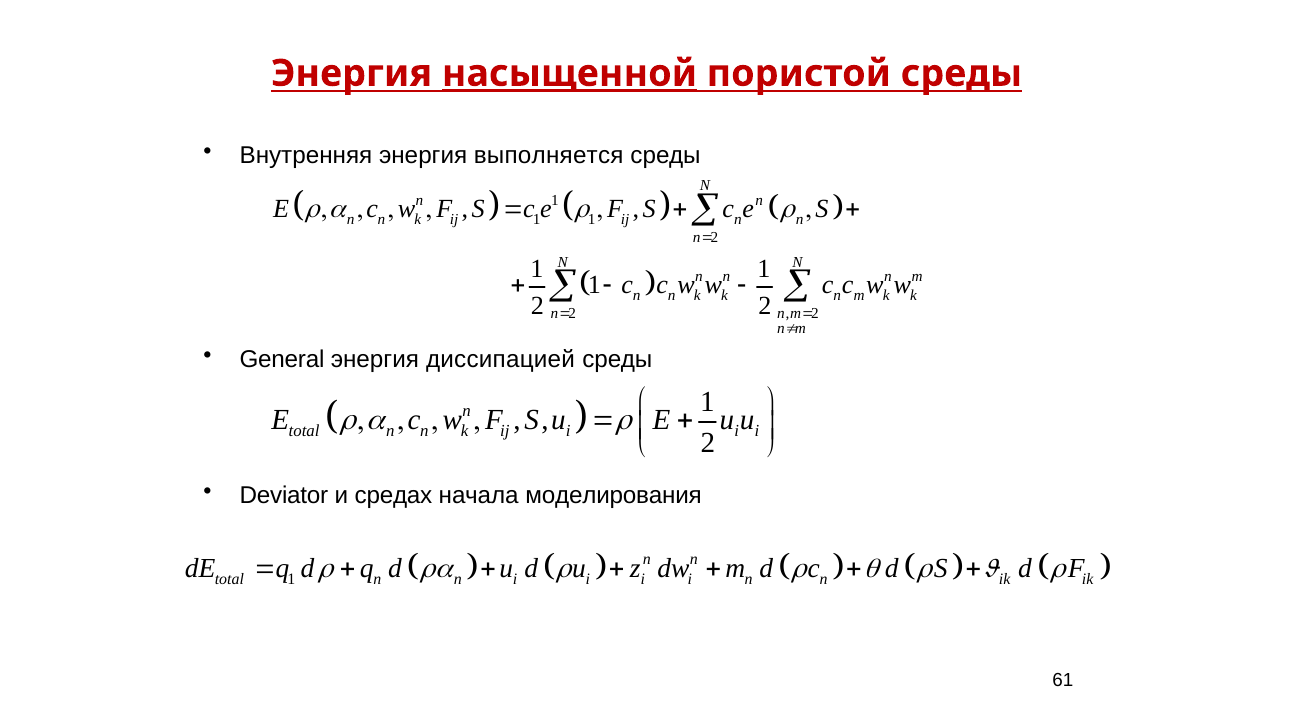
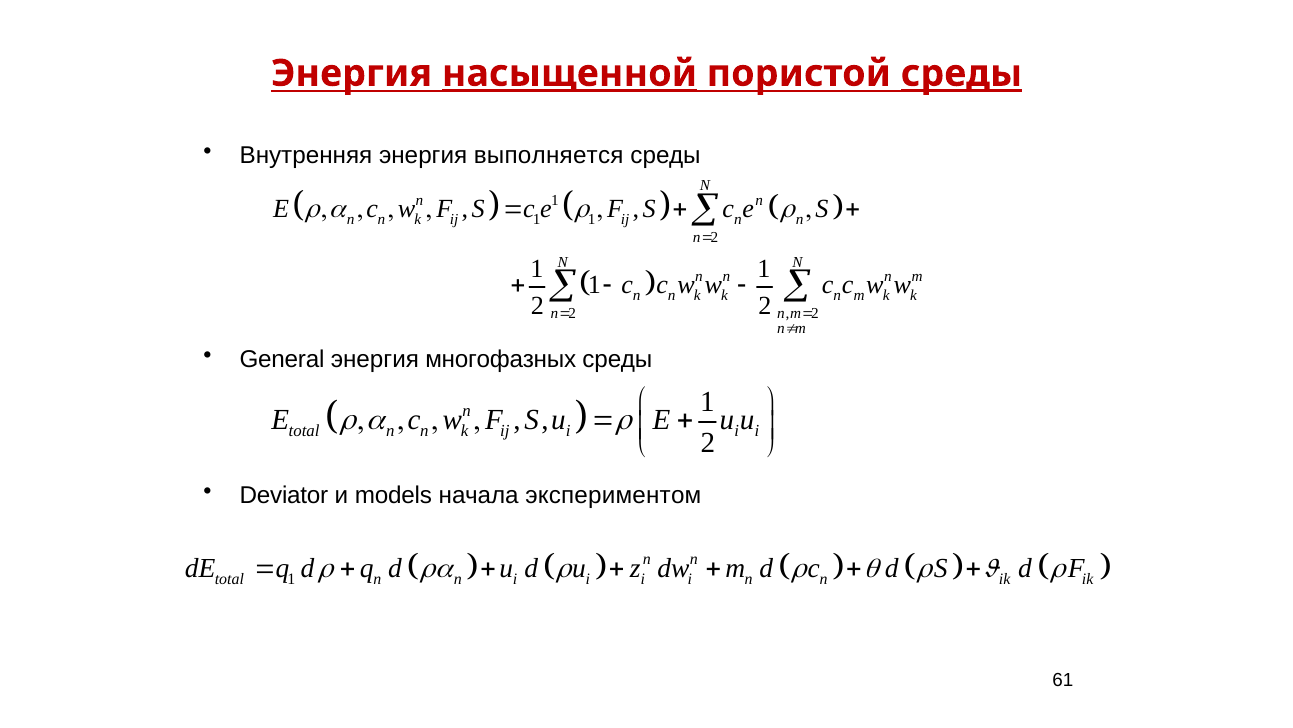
среды at (961, 73) underline: none -> present
диссипацией: диссипацией -> многофазных
средах: средах -> models
моделирования: моделирования -> экспериментом
